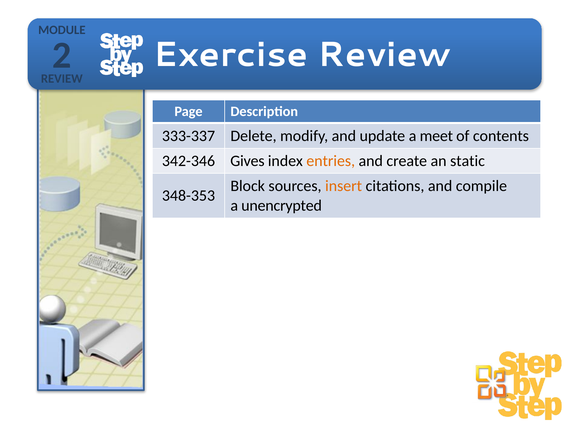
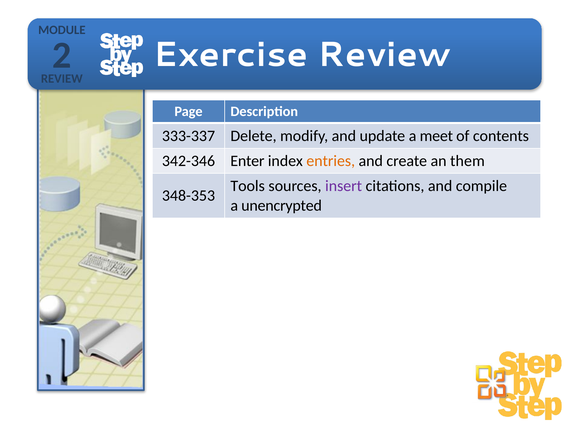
Gives: Gives -> Enter
static: static -> them
Block: Block -> Tools
insert colour: orange -> purple
